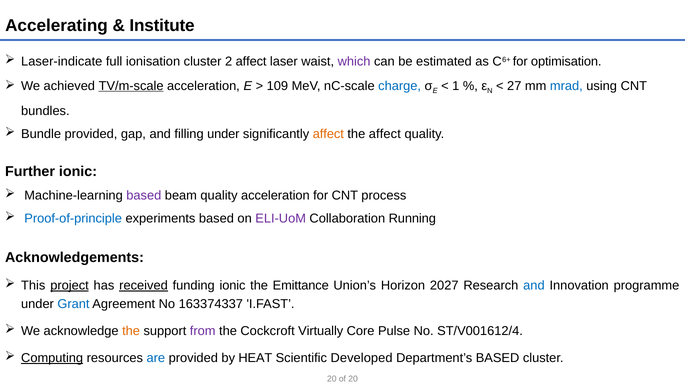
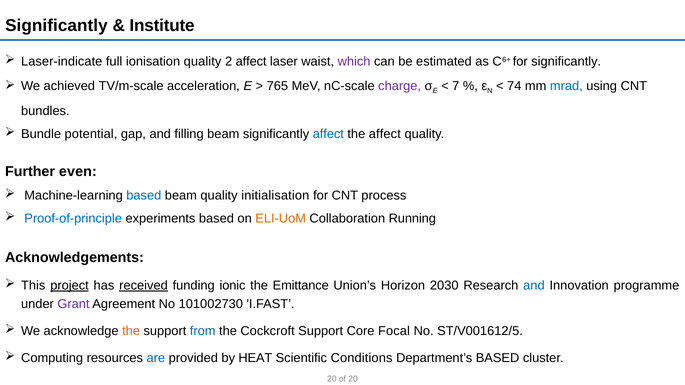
Accelerating at (56, 26): Accelerating -> Significantly
ionisation cluster: cluster -> quality
for optimisation: optimisation -> significantly
TV/m-scale underline: present -> none
109: 109 -> 765
charge colour: blue -> purple
1: 1 -> 7
27: 27 -> 74
Bundle provided: provided -> potential
filling under: under -> beam
affect at (328, 134) colour: orange -> blue
Further ionic: ionic -> even
based at (144, 196) colour: purple -> blue
quality acceleration: acceleration -> initialisation
ELI-UoM colour: purple -> orange
2027: 2027 -> 2030
Grant colour: blue -> purple
163374337: 163374337 -> 101002730
from colour: purple -> blue
Cockcroft Virtually: Virtually -> Support
Pulse: Pulse -> Focal
ST/V001612/4: ST/V001612/4 -> ST/V001612/5
Computing underline: present -> none
Developed: Developed -> Conditions
